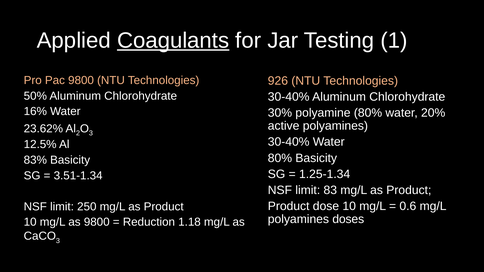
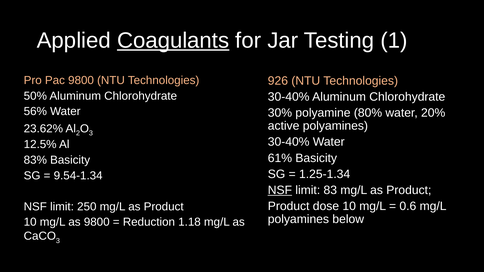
16%: 16% -> 56%
80% at (280, 158): 80% -> 61%
3.51-1.34: 3.51-1.34 -> 9.54-1.34
NSF at (280, 190) underline: none -> present
doses: doses -> below
